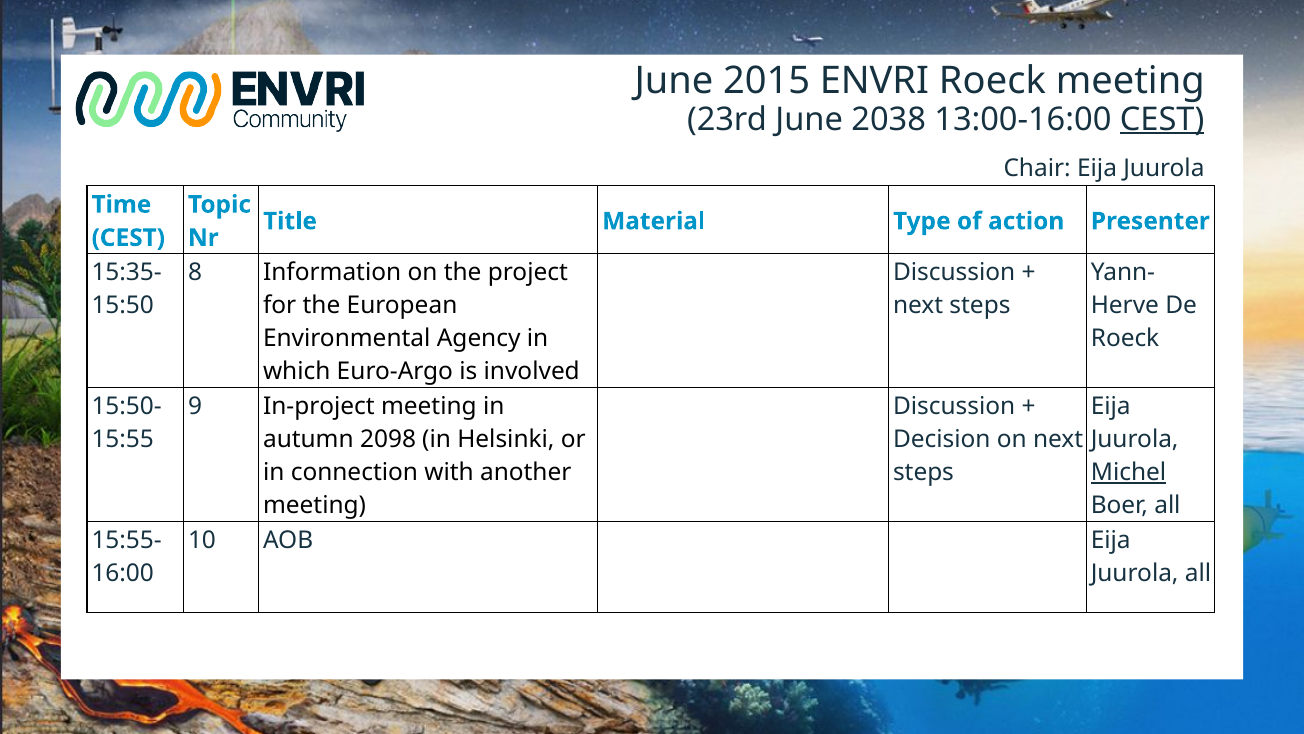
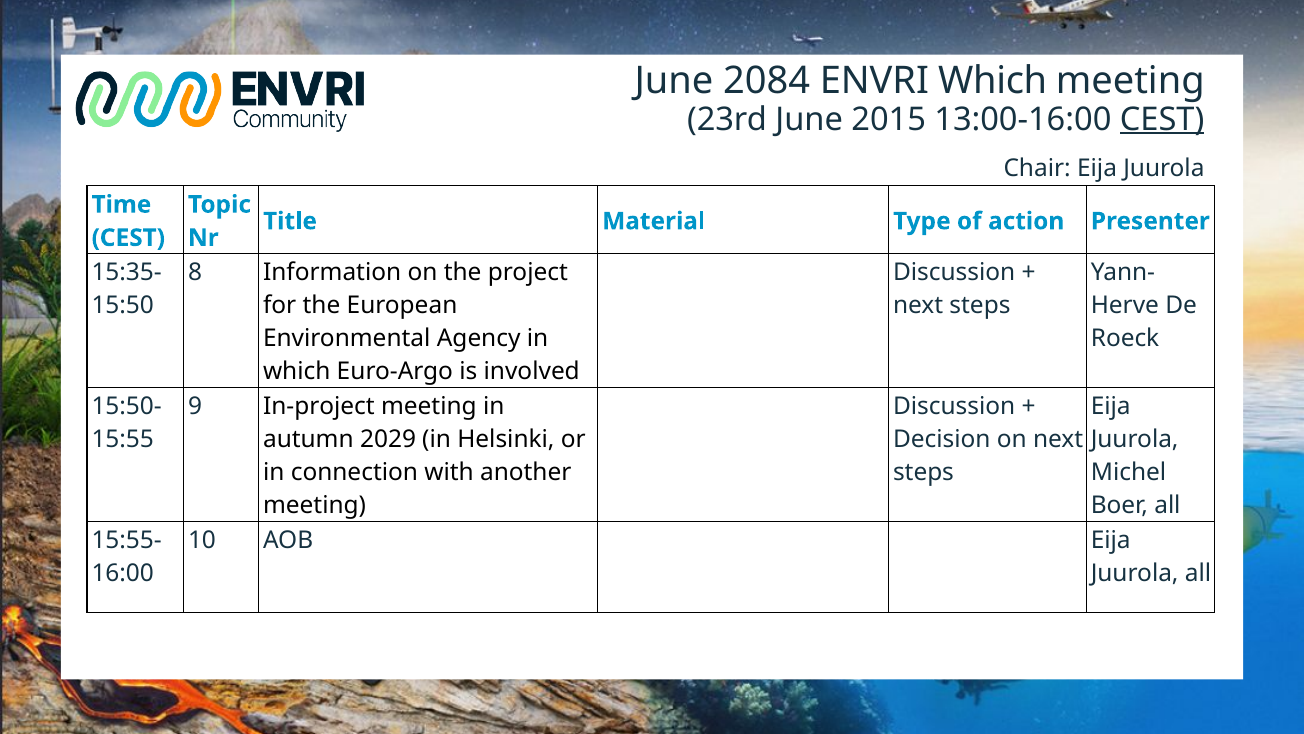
2015: 2015 -> 2084
ENVRI Roeck: Roeck -> Which
2038: 2038 -> 2015
2098: 2098 -> 2029
Michel underline: present -> none
